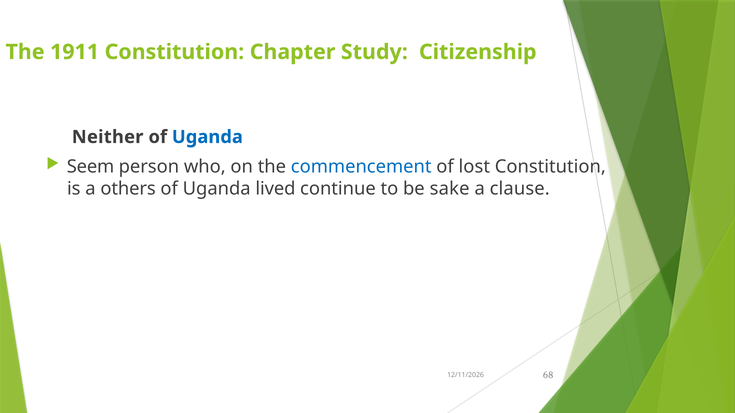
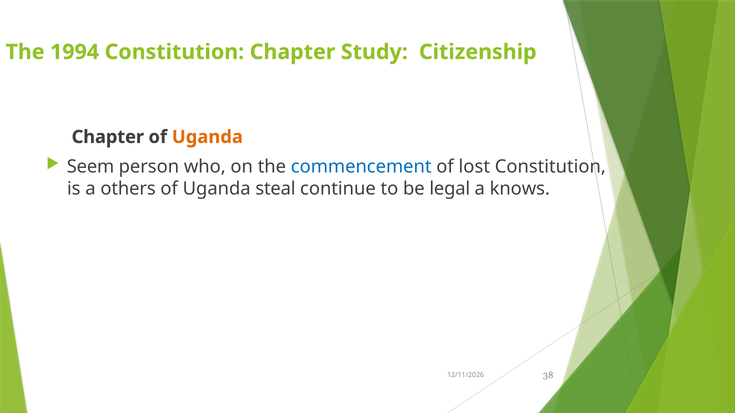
1911: 1911 -> 1994
Neither at (108, 137): Neither -> Chapter
Uganda at (207, 137) colour: blue -> orange
lived: lived -> steal
sake: sake -> legal
clause: clause -> knows
68: 68 -> 38
